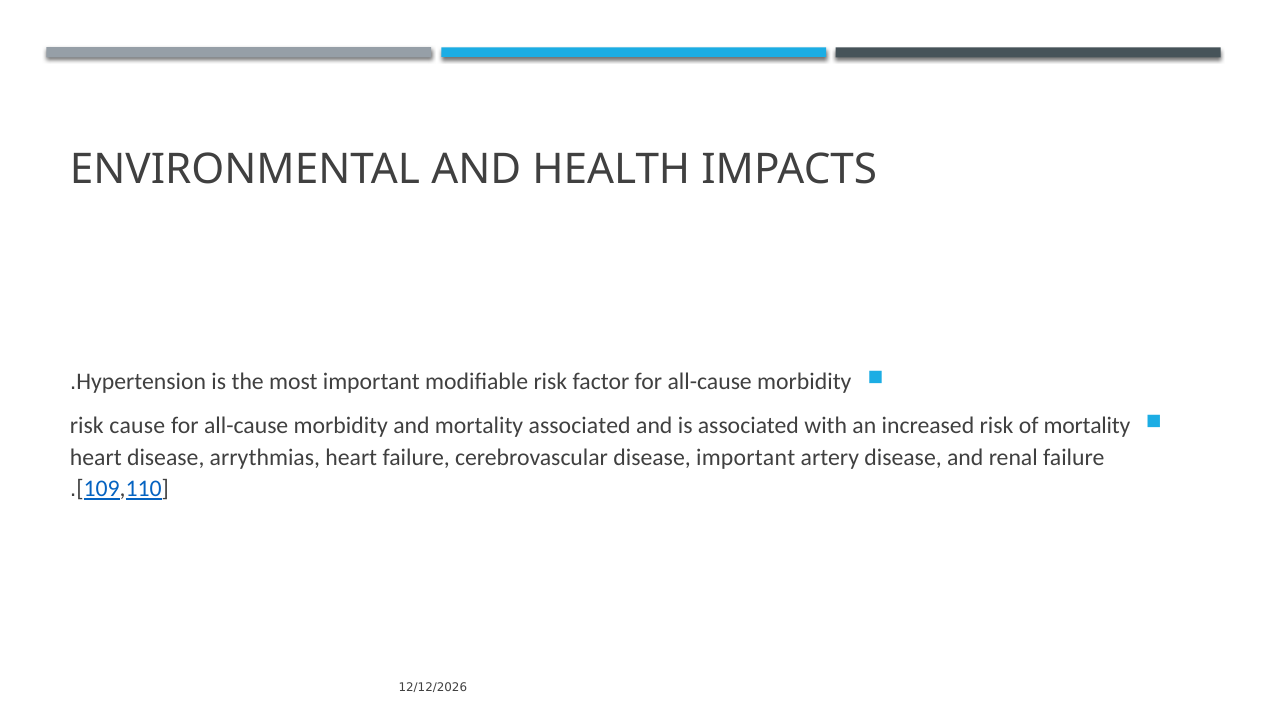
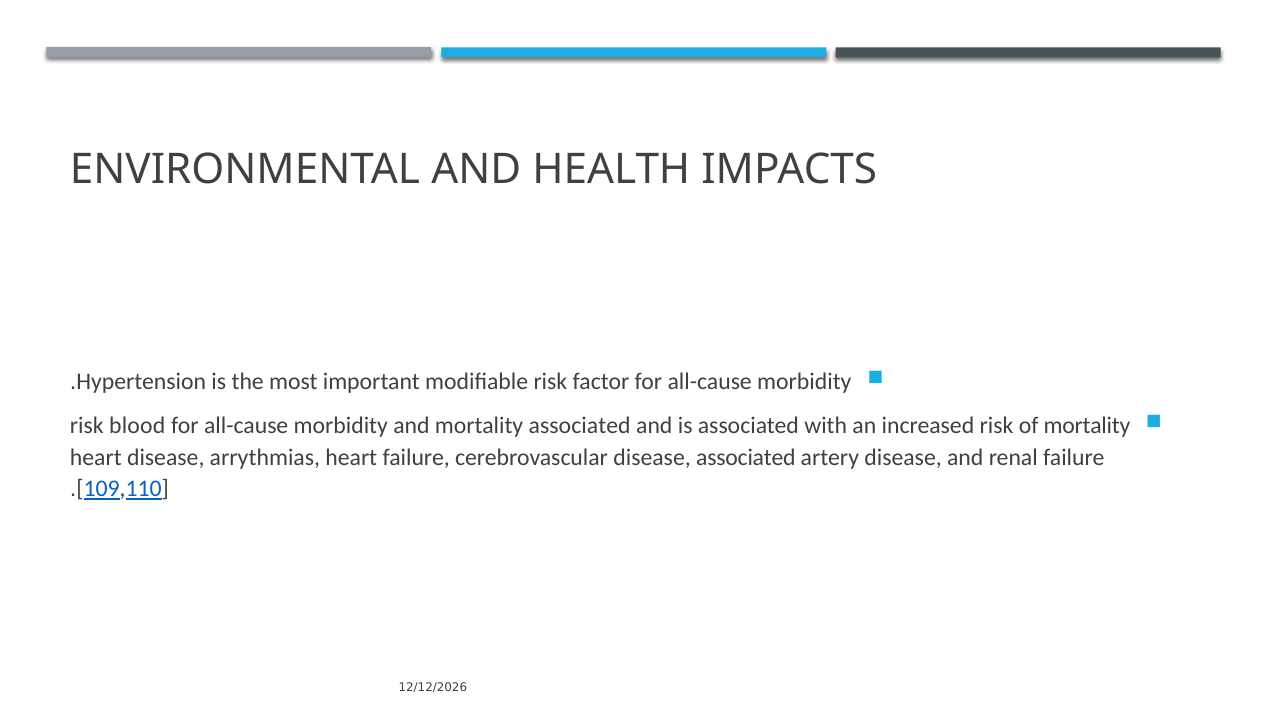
cause: cause -> blood
disease important: important -> associated
